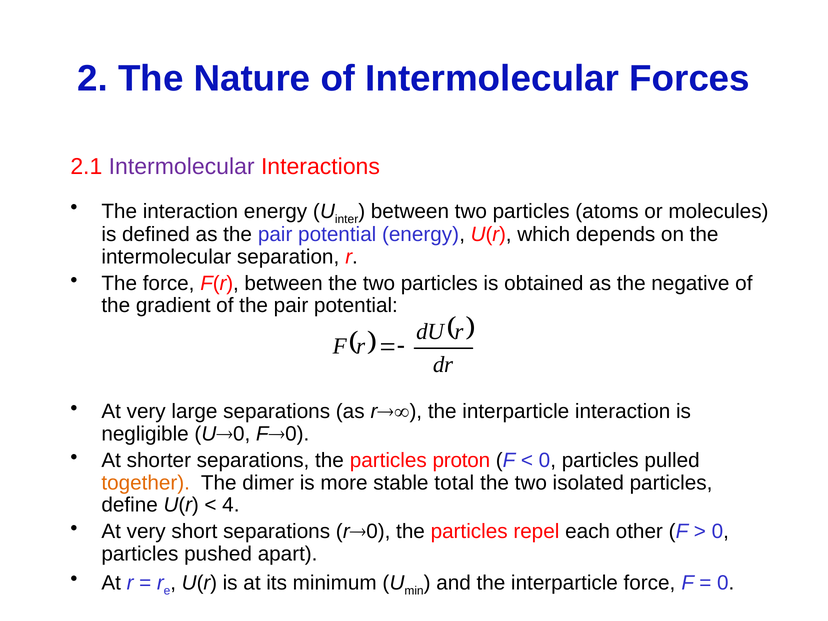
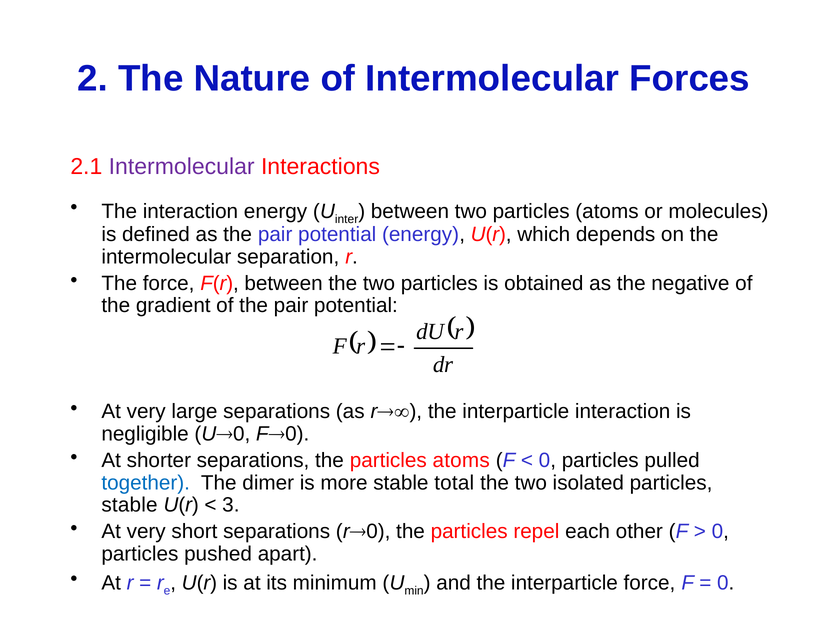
the particles proton: proton -> atoms
together colour: orange -> blue
define at (130, 505): define -> stable
4: 4 -> 3
